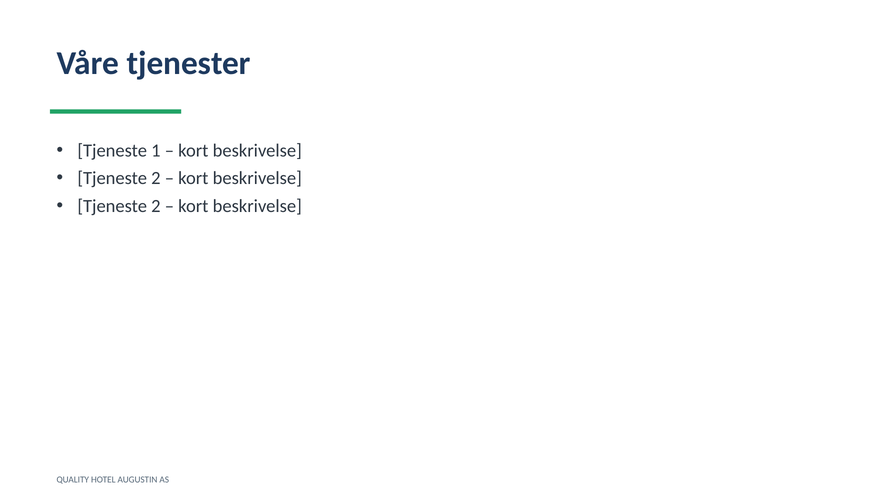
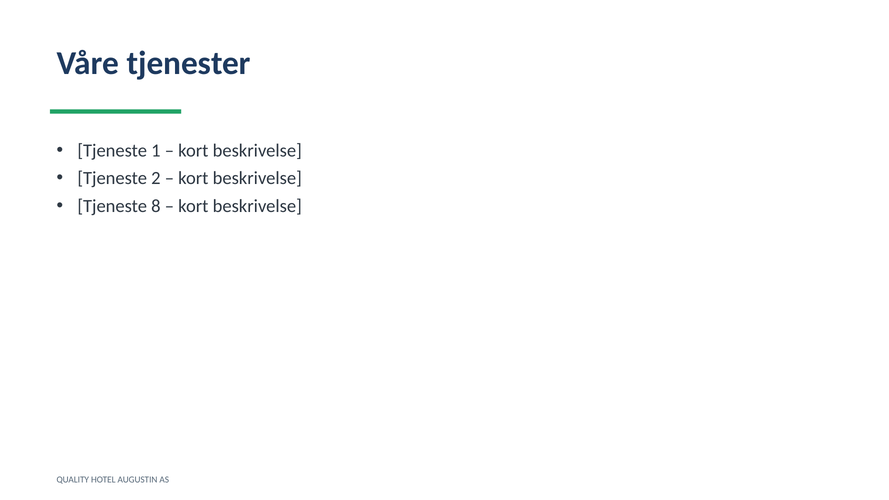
2 at (156, 206): 2 -> 8
